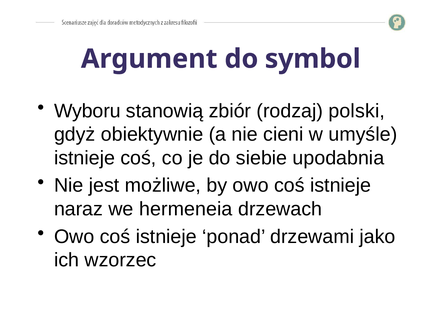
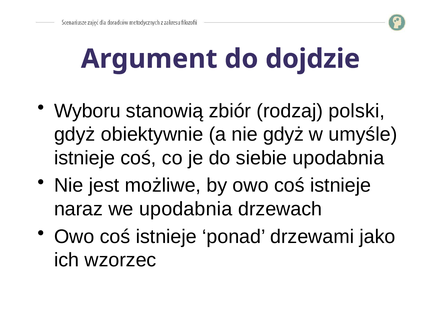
symbol: symbol -> dojdzie
nie cieni: cieni -> gdyż
we hermeneia: hermeneia -> upodabnia
